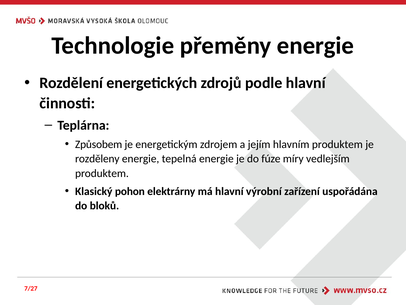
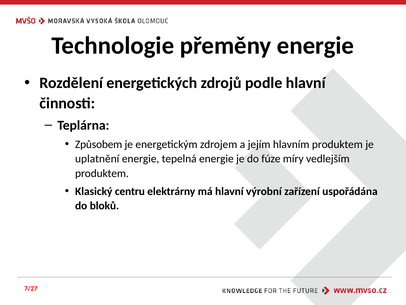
rozděleny: rozděleny -> uplatnění
pohon: pohon -> centru
